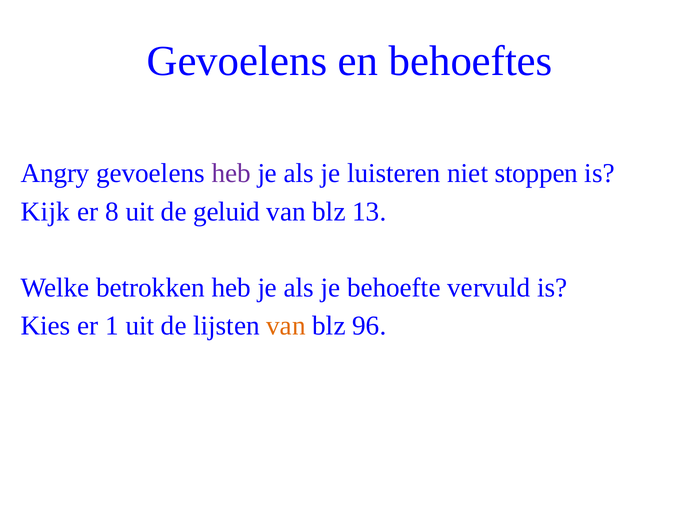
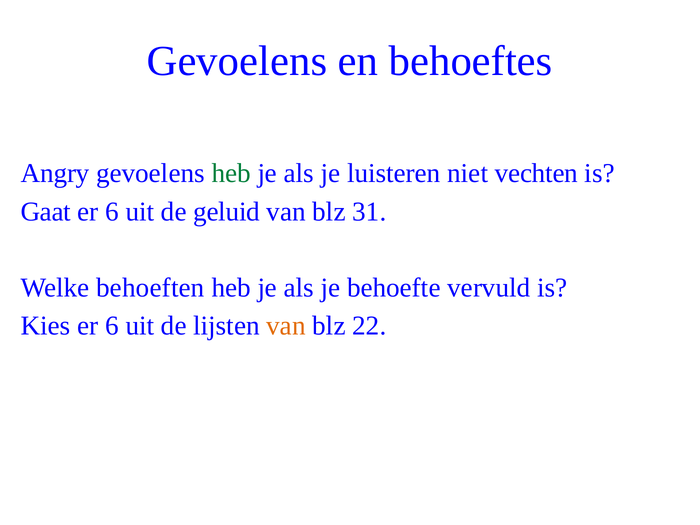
heb at (231, 173) colour: purple -> green
stoppen: stoppen -> vechten
Kijk: Kijk -> Gaat
8 at (112, 212): 8 -> 6
13: 13 -> 31
betrokken: betrokken -> behoeften
Kies er 1: 1 -> 6
96: 96 -> 22
